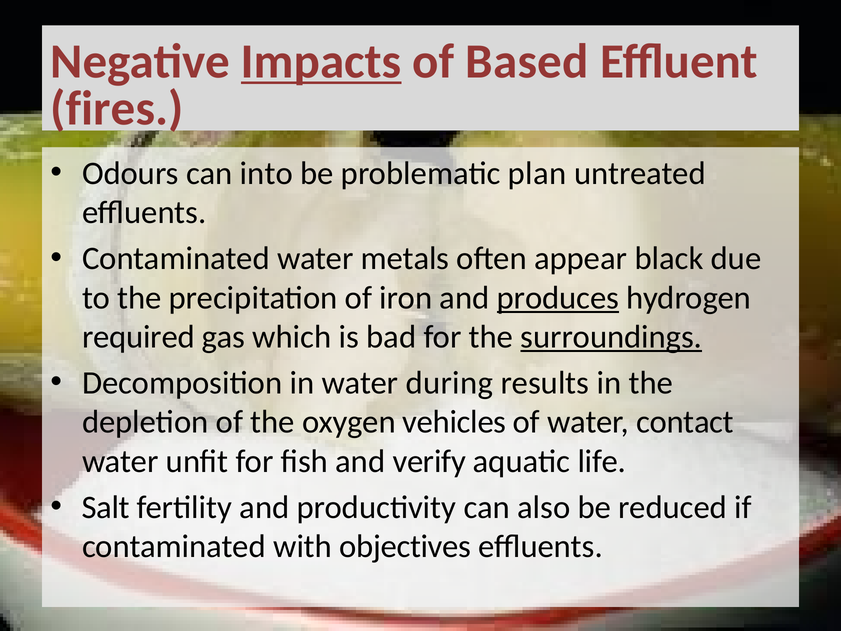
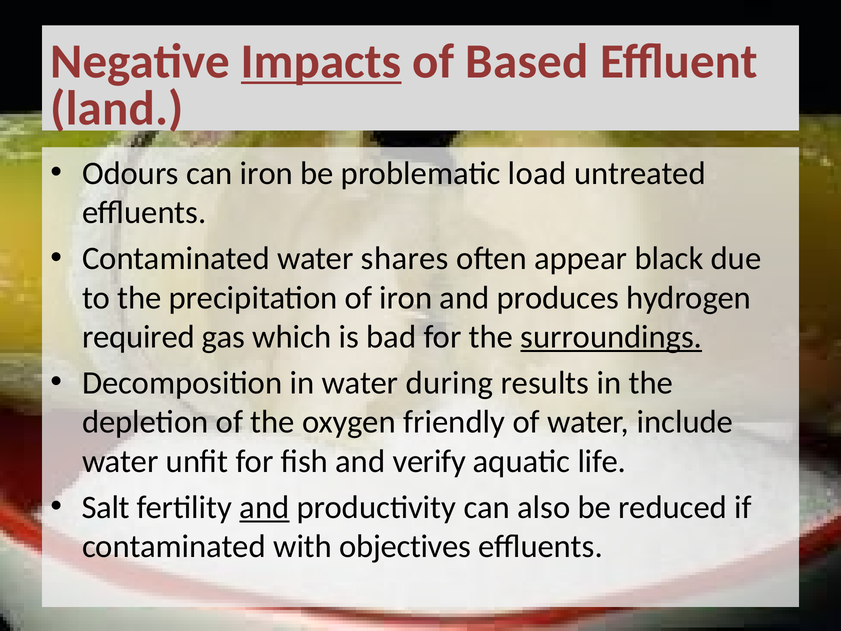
fires: fires -> land
can into: into -> iron
plan: plan -> load
metals: metals -> shares
produces underline: present -> none
vehicles: vehicles -> friendly
contact: contact -> include
and at (264, 507) underline: none -> present
